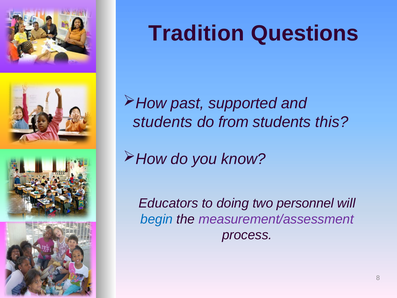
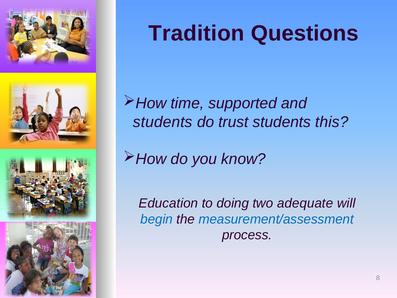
past: past -> time
from: from -> trust
Educators: Educators -> Education
personnel: personnel -> adequate
measurement/assessment colour: purple -> blue
